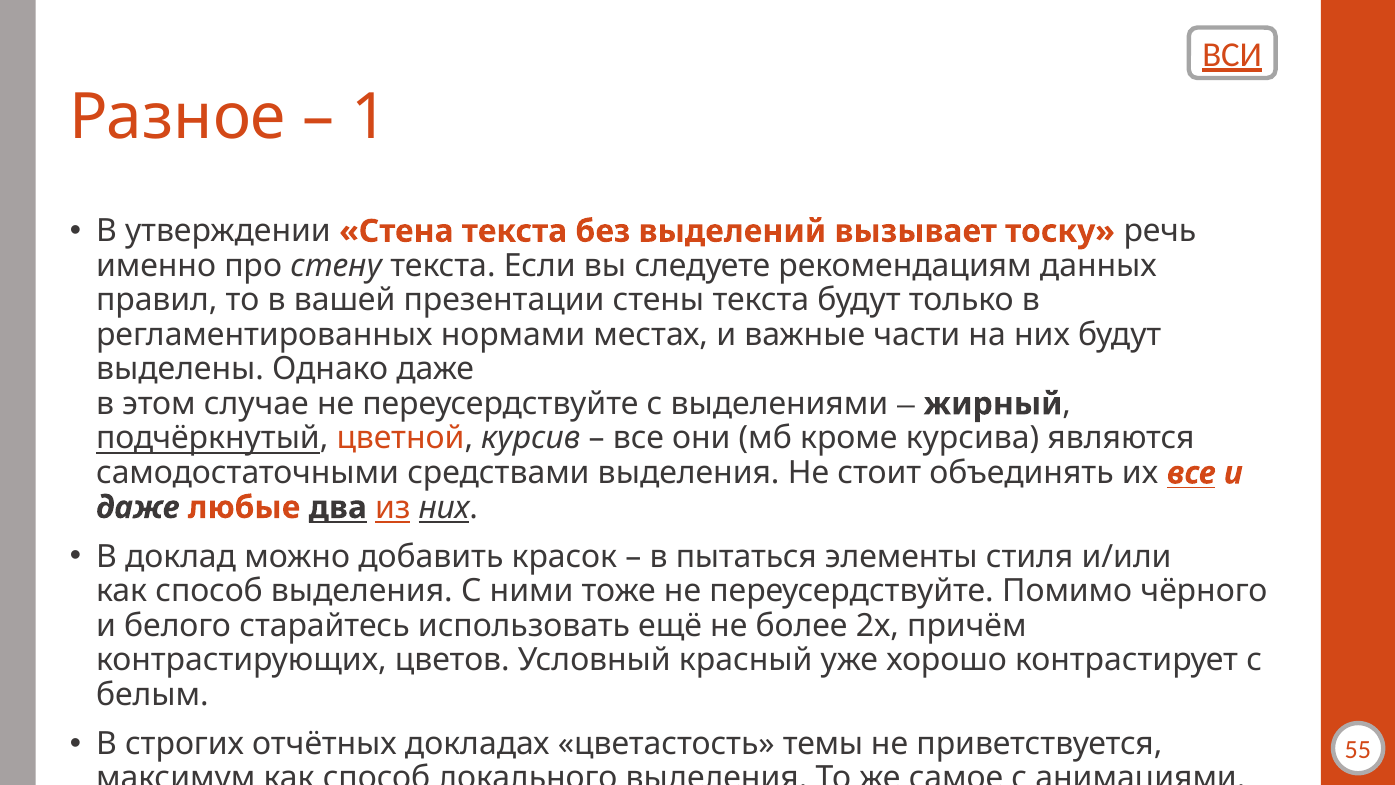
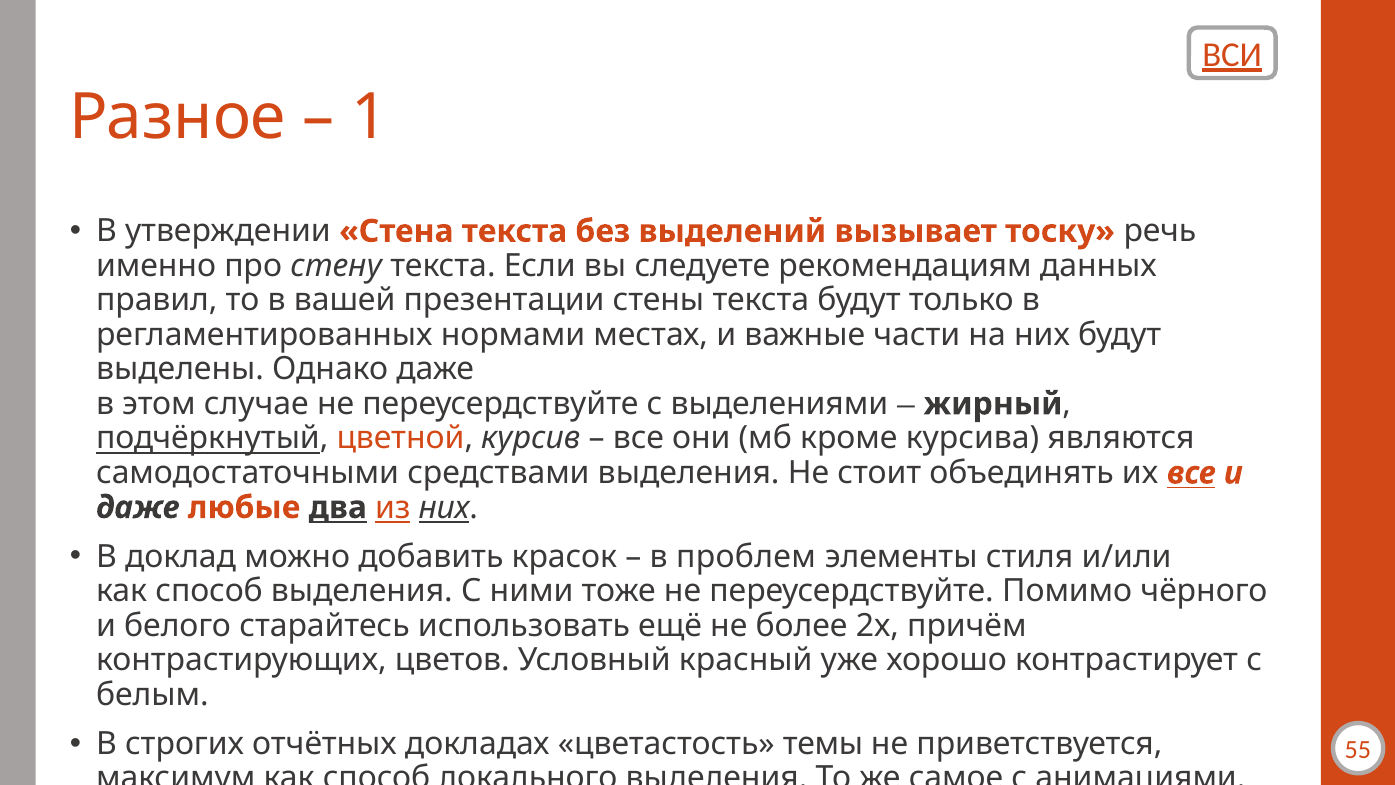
пытаться: пытаться -> проблем
